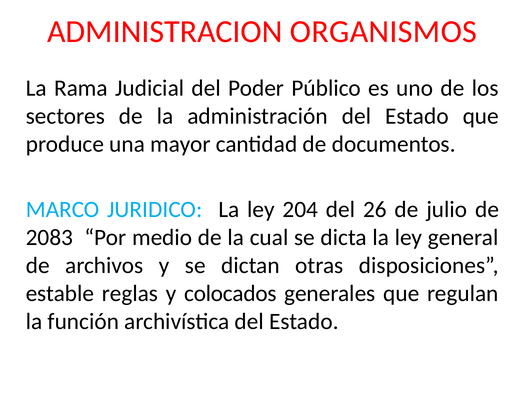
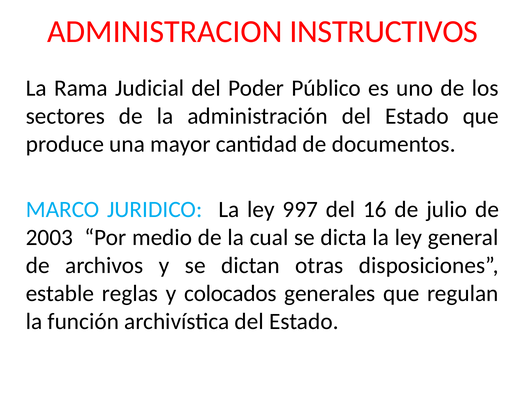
ORGANISMOS: ORGANISMOS -> INSTRUCTIVOS
204: 204 -> 997
26: 26 -> 16
2083: 2083 -> 2003
